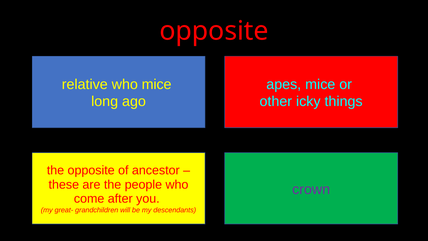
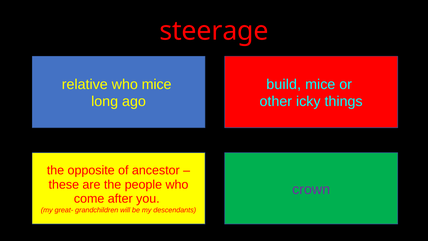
opposite at (214, 31): opposite -> steerage
apes: apes -> build
